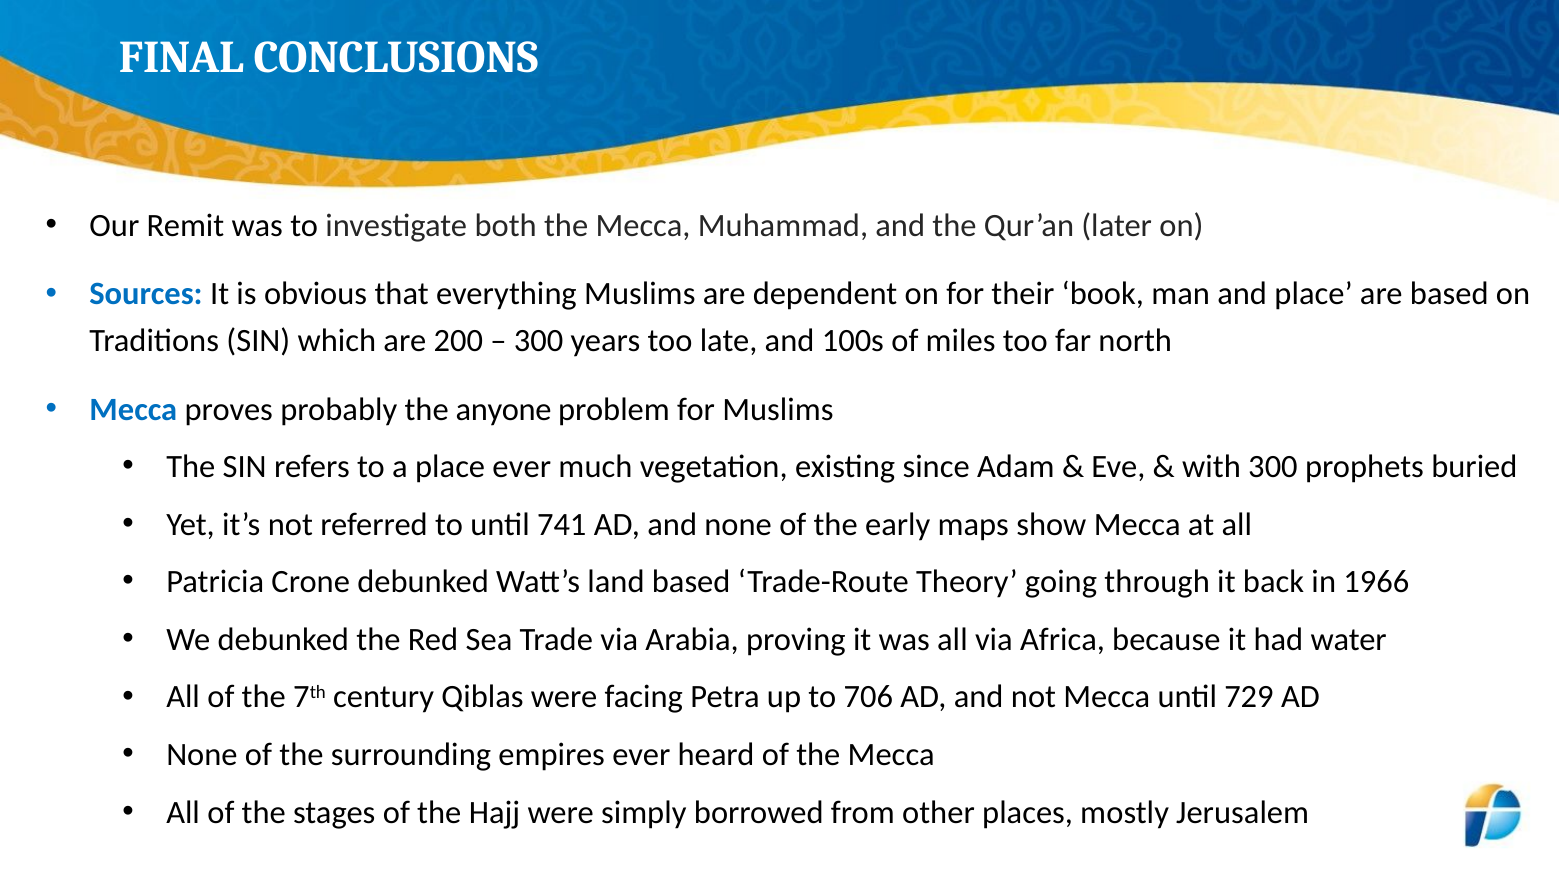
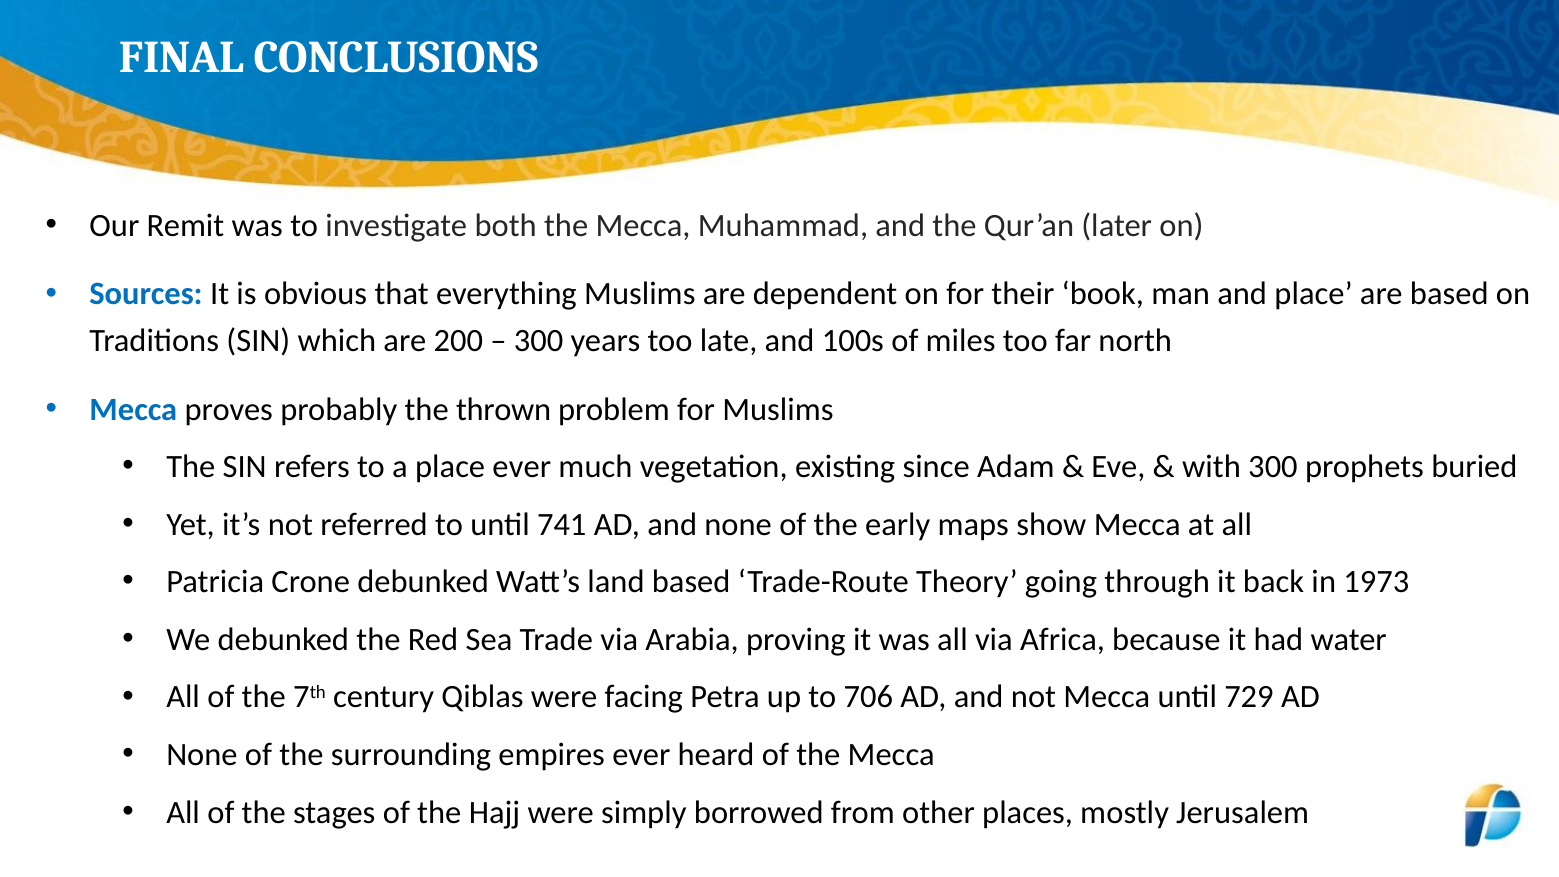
anyone: anyone -> thrown
1966: 1966 -> 1973
